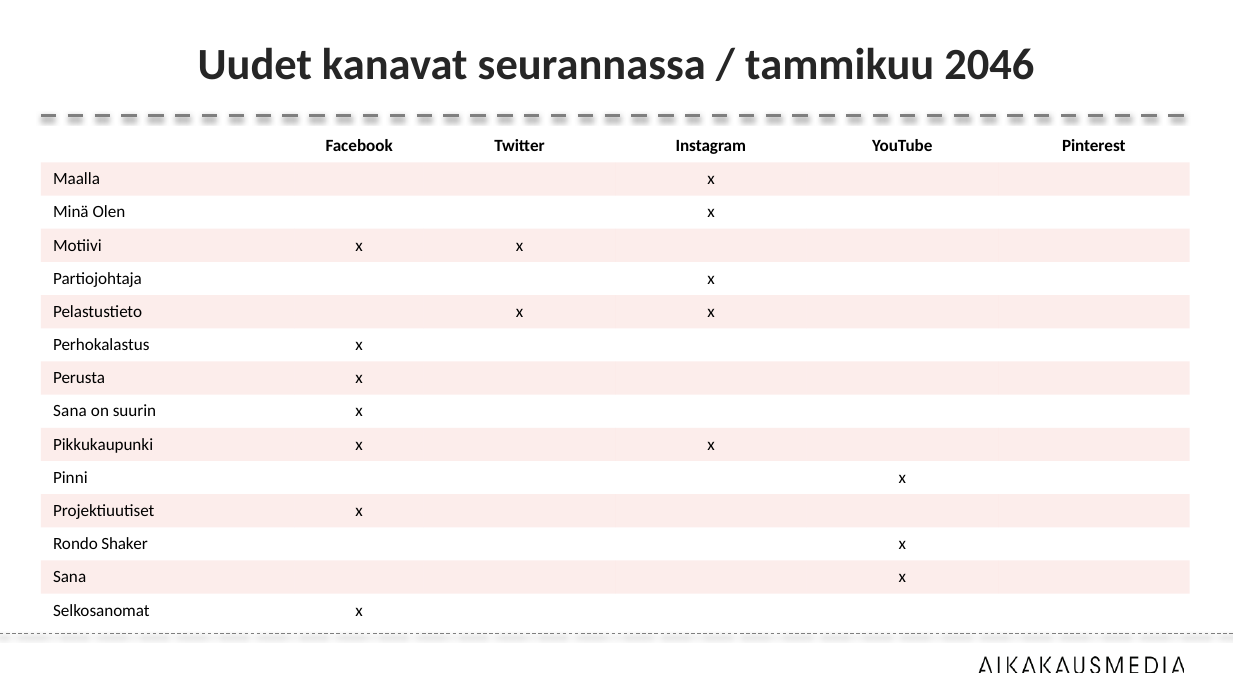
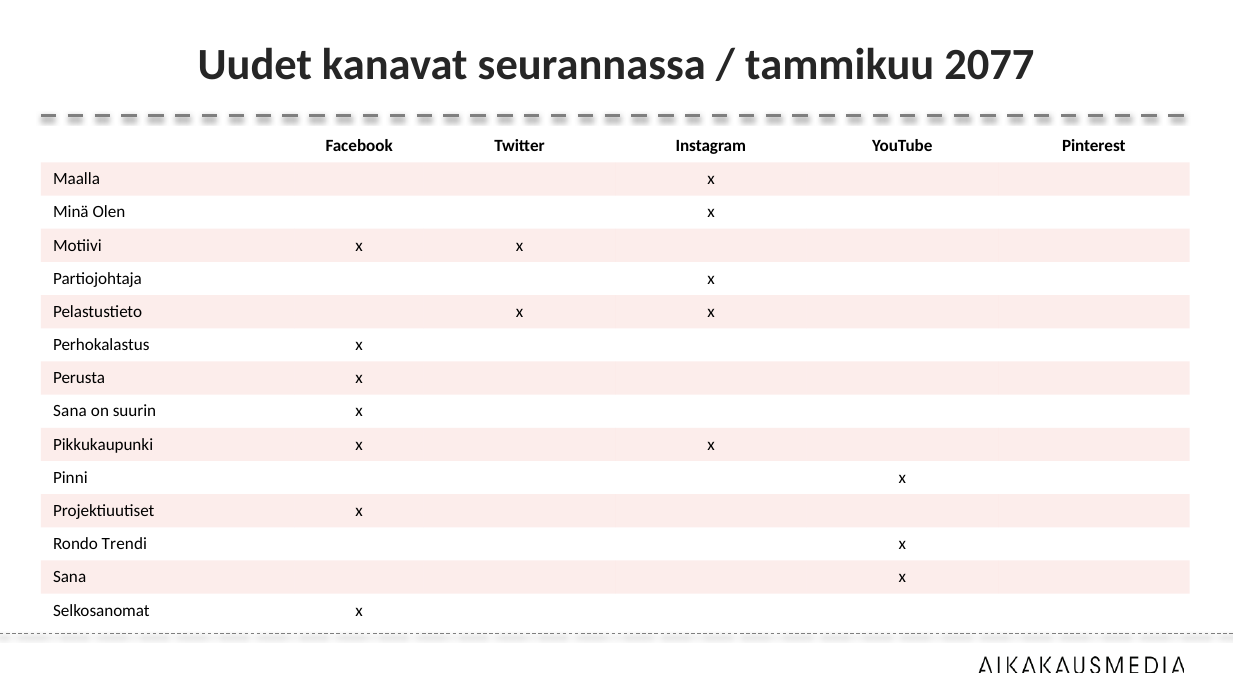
2046: 2046 -> 2077
Shaker: Shaker -> Trendi
